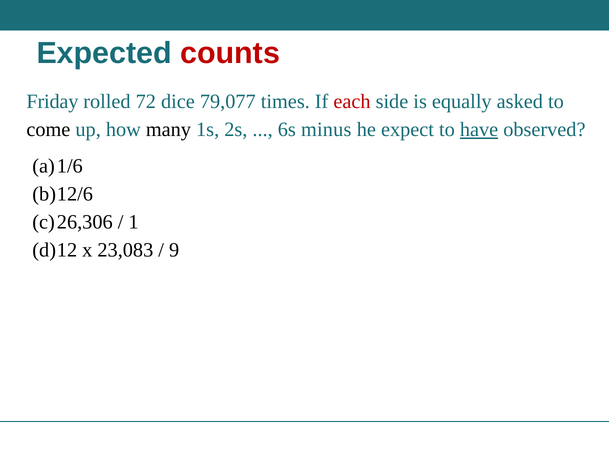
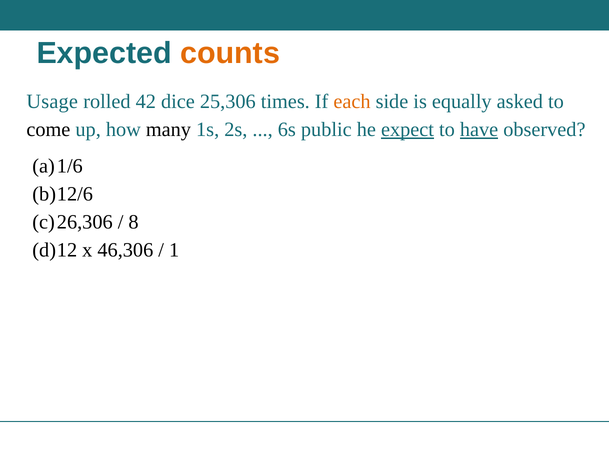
counts colour: red -> orange
Friday: Friday -> Usage
72: 72 -> 42
79,077: 79,077 -> 25,306
each colour: red -> orange
minus: minus -> public
expect underline: none -> present
1: 1 -> 8
23,083: 23,083 -> 46,306
9: 9 -> 1
